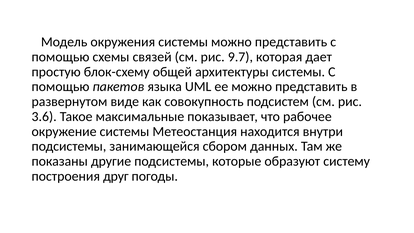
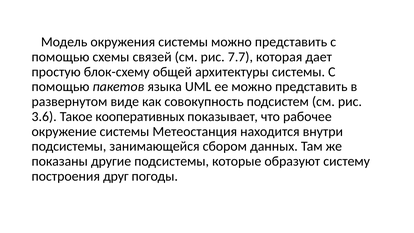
9.7: 9.7 -> 7.7
максимальные: максимальные -> кооперативных
